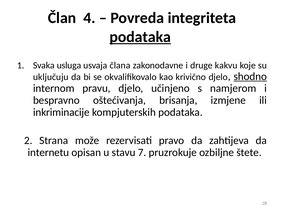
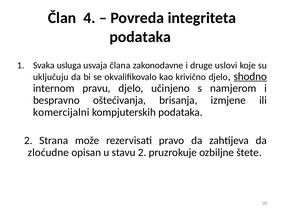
podataka at (140, 37) underline: present -> none
kakvu: kakvu -> uslovi
inkriminacije: inkriminacije -> komercijalni
internetu: internetu -> zloćudne
stavu 7: 7 -> 2
